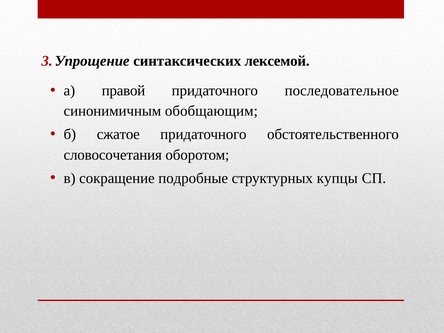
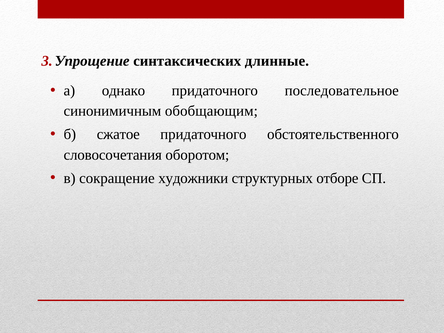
лексемой: лексемой -> длинные
правой: правой -> однако
подробные: подробные -> художники
купцы: купцы -> отборе
